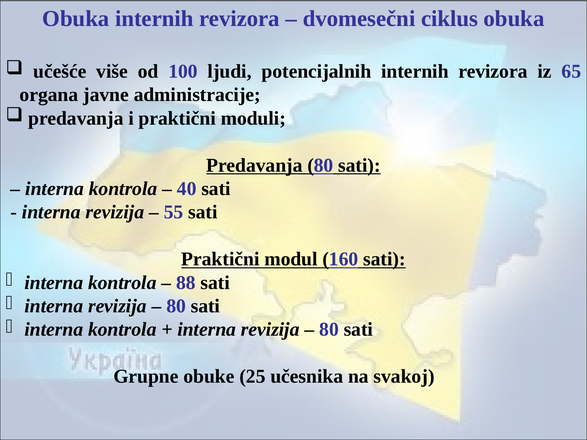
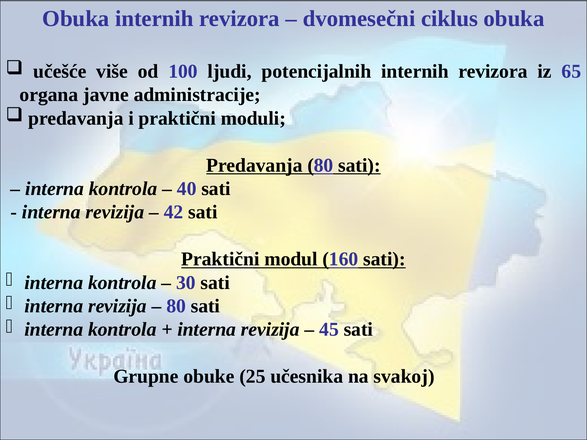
55: 55 -> 42
88: 88 -> 30
80 at (329, 330): 80 -> 45
